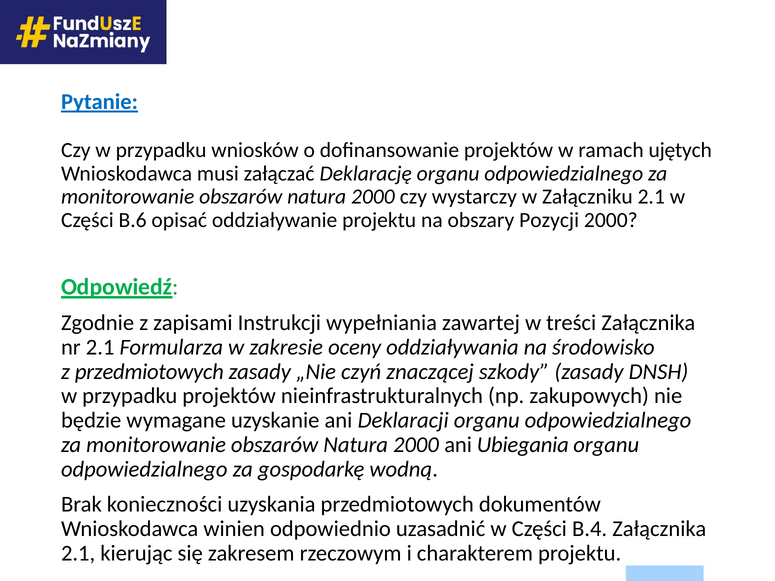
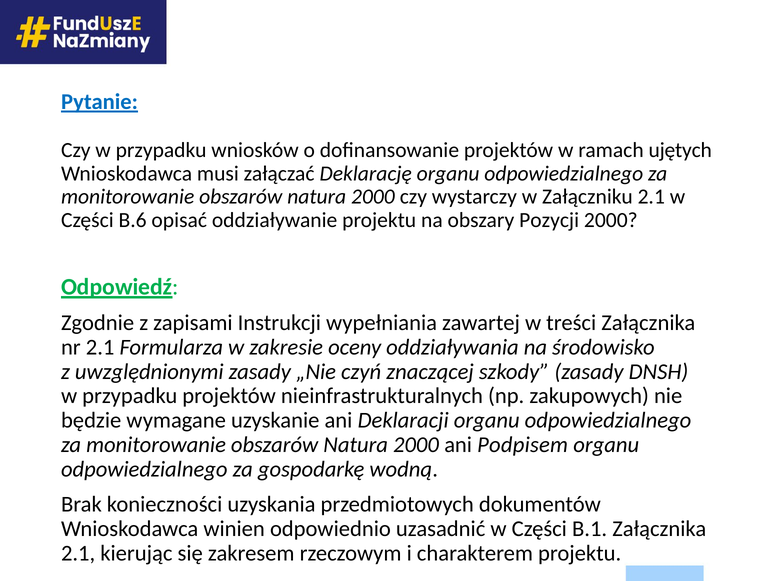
z przedmiotowych: przedmiotowych -> uwzględnionymi
Ubiegania: Ubiegania -> Podpisem
B.4: B.4 -> B.1
